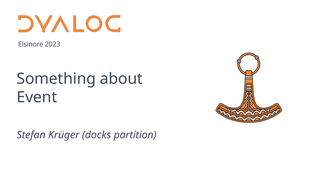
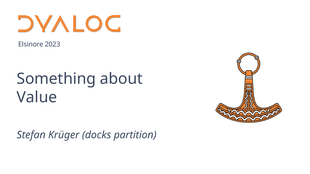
Event: Event -> Value
